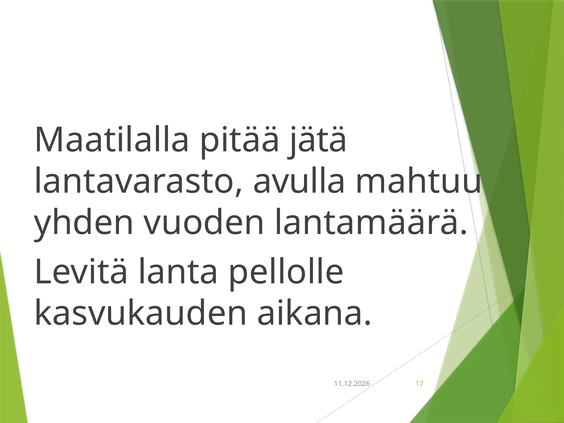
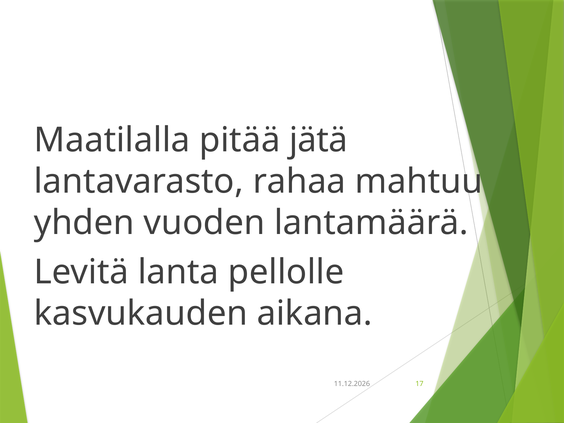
avulla: avulla -> rahaa
